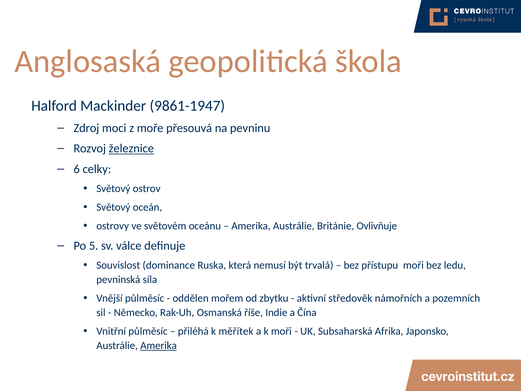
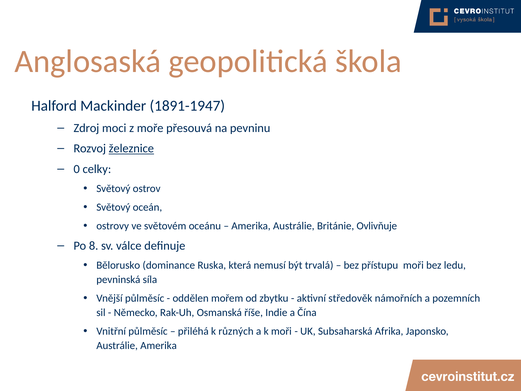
9861-1947: 9861-1947 -> 1891-1947
6: 6 -> 0
5: 5 -> 8
Souvislost: Souvislost -> Bělorusko
měřítek: měřítek -> různých
Amerika at (159, 345) underline: present -> none
